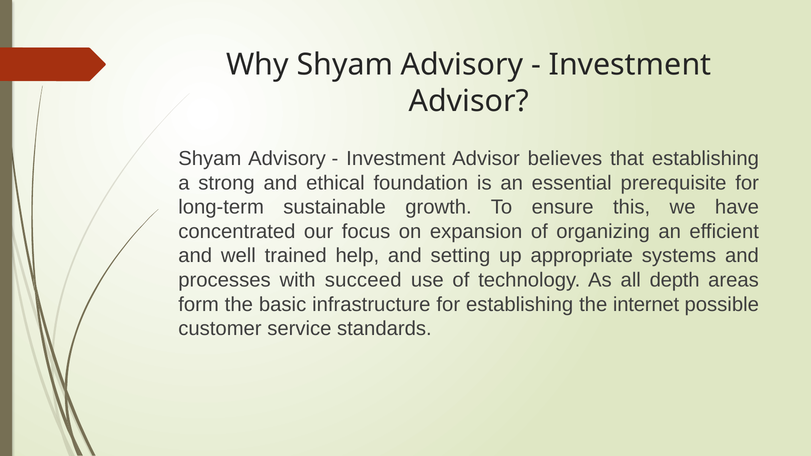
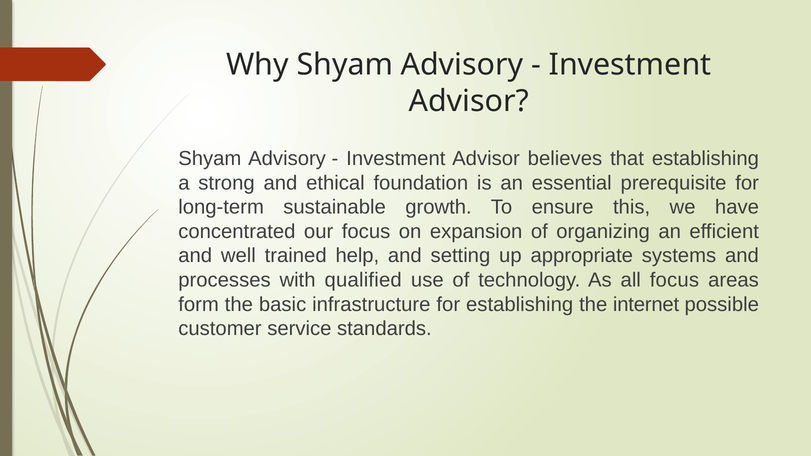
succeed: succeed -> qualified
all depth: depth -> focus
